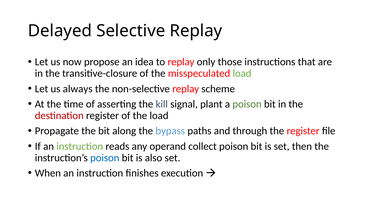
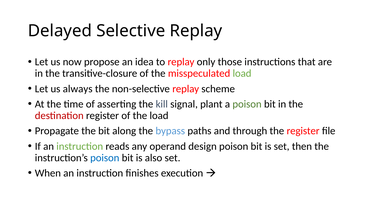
collect: collect -> design
